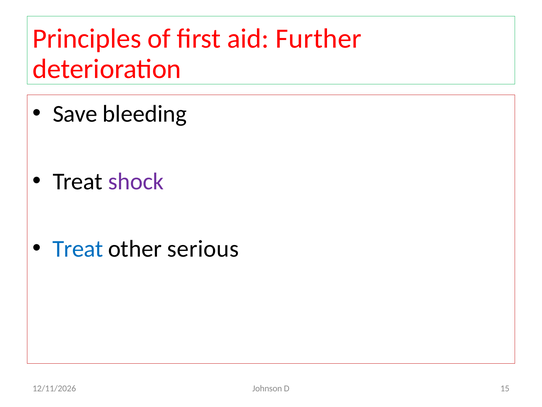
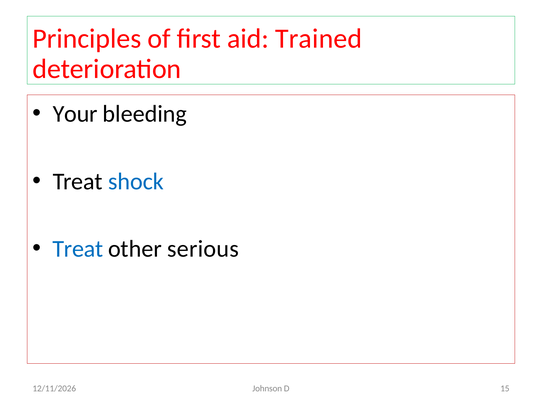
Further: Further -> Trained
Save: Save -> Your
shock colour: purple -> blue
